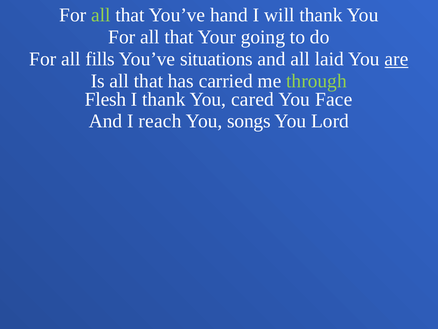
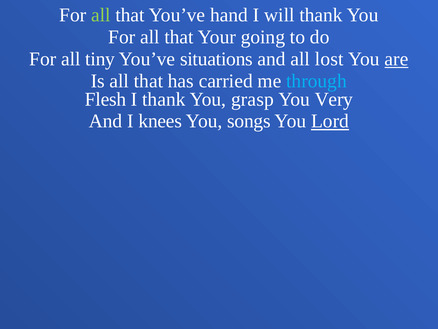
fills: fills -> tiny
laid: laid -> lost
through colour: light green -> light blue
cared: cared -> grasp
Face: Face -> Very
reach: reach -> knees
Lord underline: none -> present
